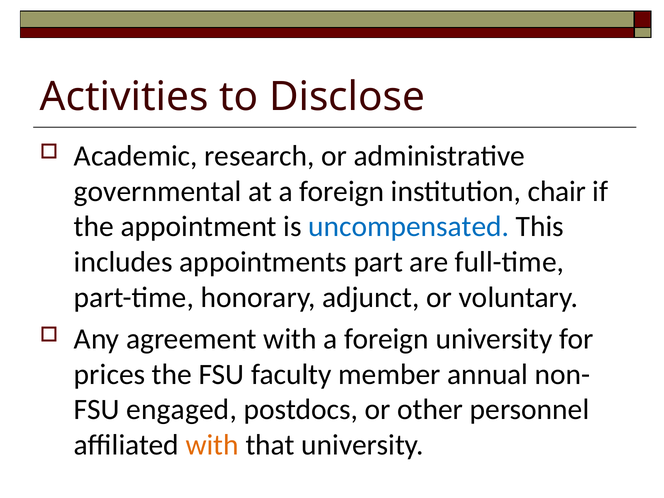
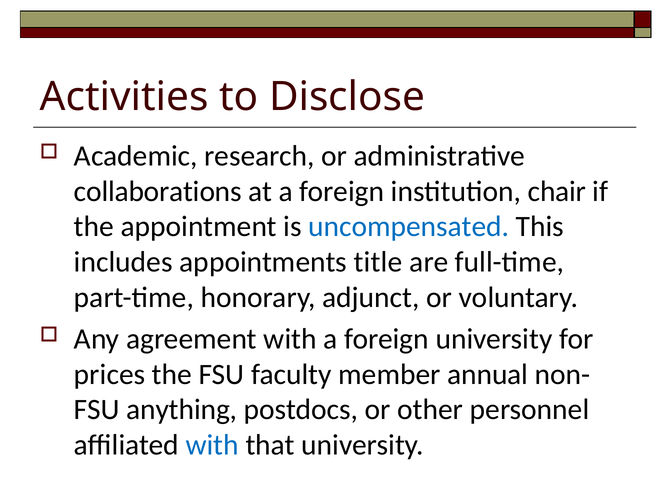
governmental: governmental -> collaborations
part: part -> title
engaged: engaged -> anything
with at (212, 445) colour: orange -> blue
